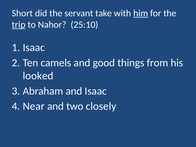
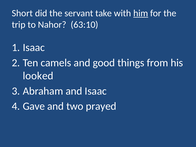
trip underline: present -> none
25:10: 25:10 -> 63:10
Near: Near -> Gave
closely: closely -> prayed
